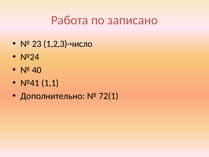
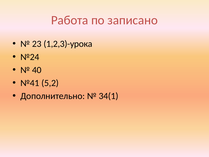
1,2,3)-число: 1,2,3)-число -> 1,2,3)-урока
1,1: 1,1 -> 5,2
72(1: 72(1 -> 34(1
